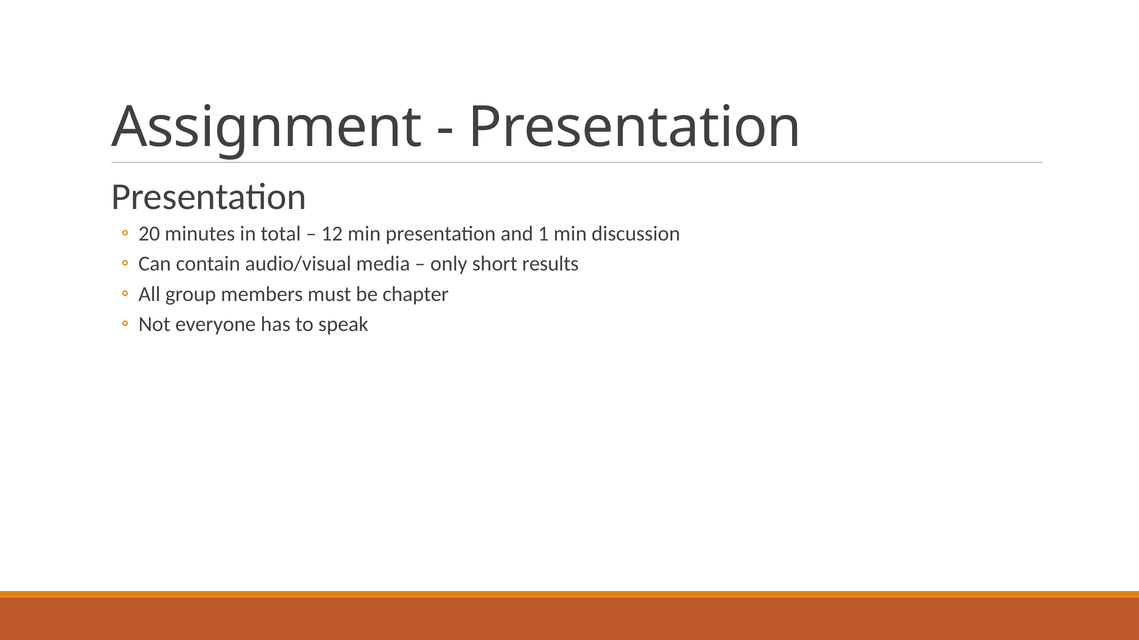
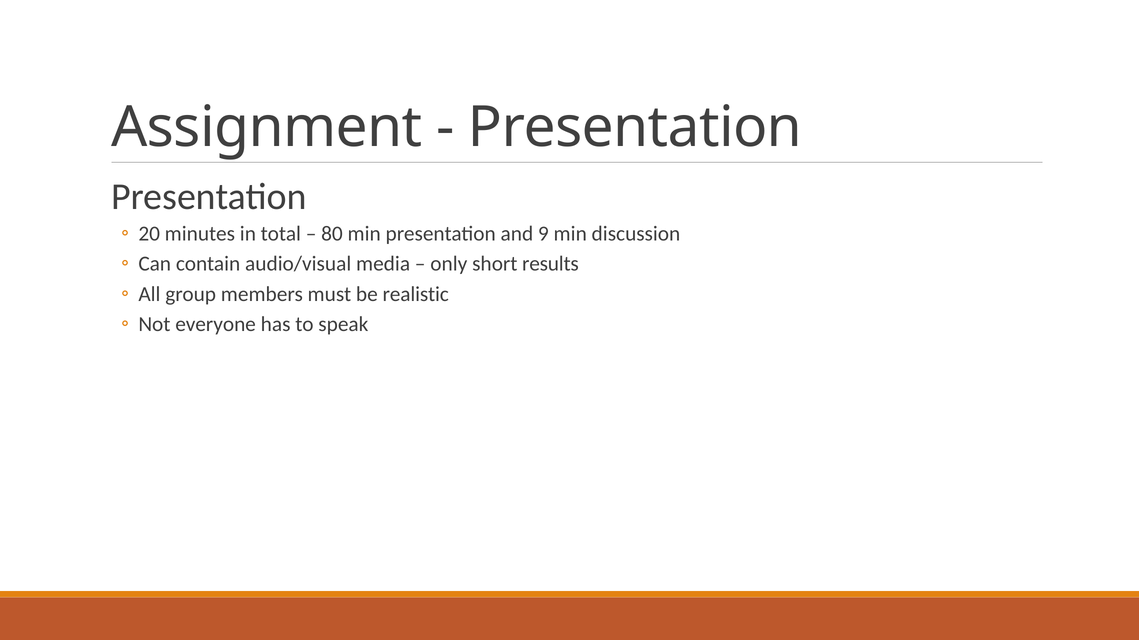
12: 12 -> 80
1: 1 -> 9
chapter: chapter -> realistic
